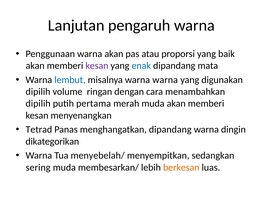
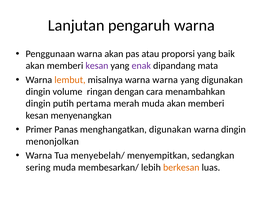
enak colour: blue -> purple
lembut colour: blue -> orange
dipilih at (38, 92): dipilih -> dingin
dipilih at (38, 104): dipilih -> dingin
Tetrad: Tetrad -> Primer
menghangatkan dipandang: dipandang -> digunakan
dikategorikan: dikategorikan -> menonjolkan
